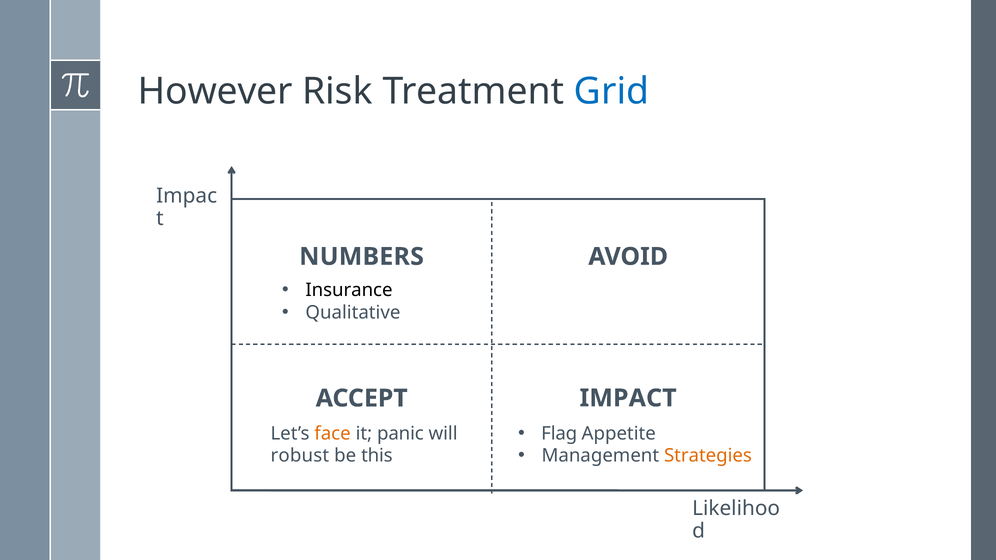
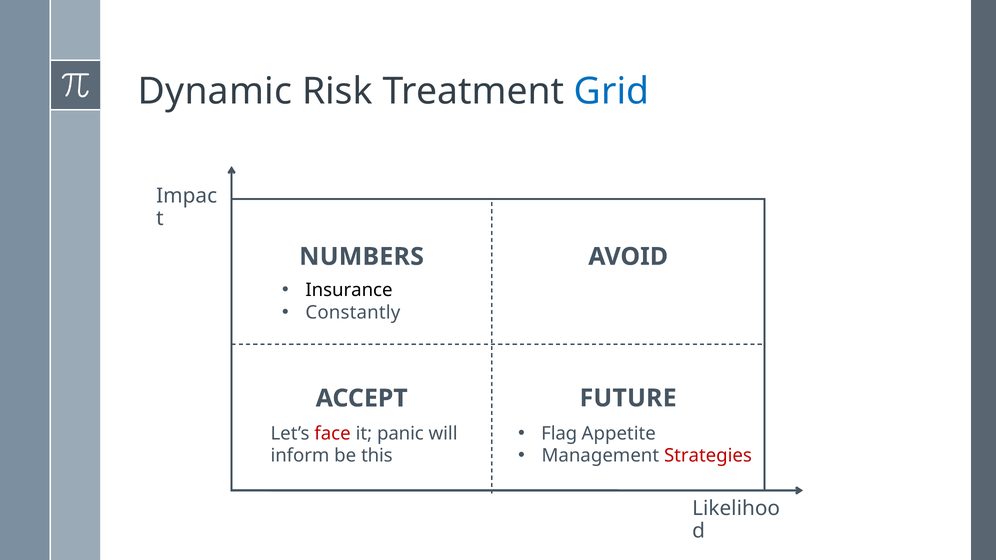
However: However -> Dynamic
Qualitative: Qualitative -> Constantly
IMPACT: IMPACT -> FUTURE
face colour: orange -> red
Strategies colour: orange -> red
robust: robust -> inform
